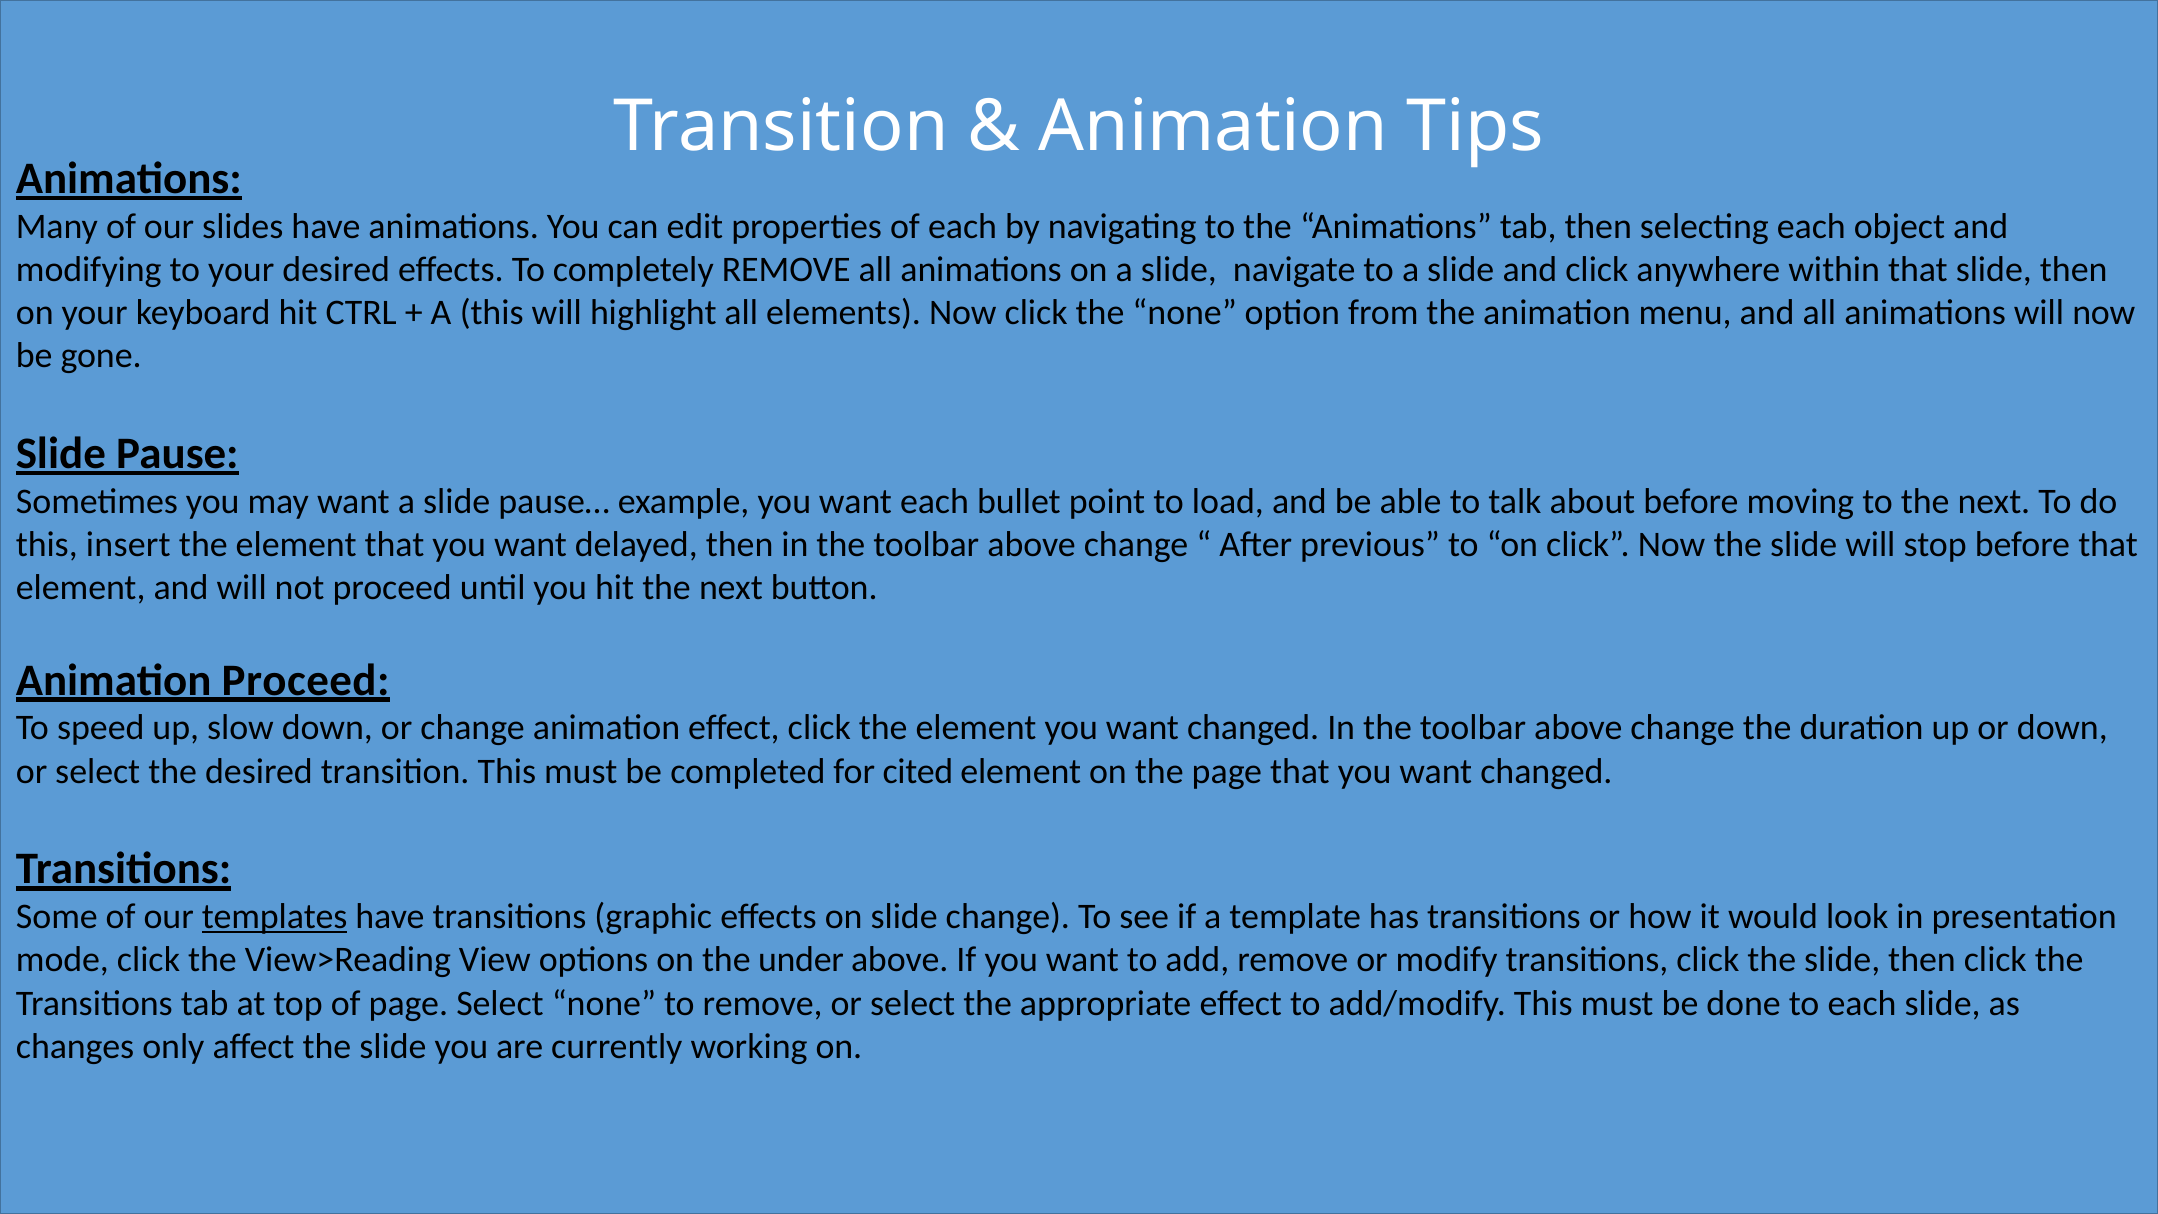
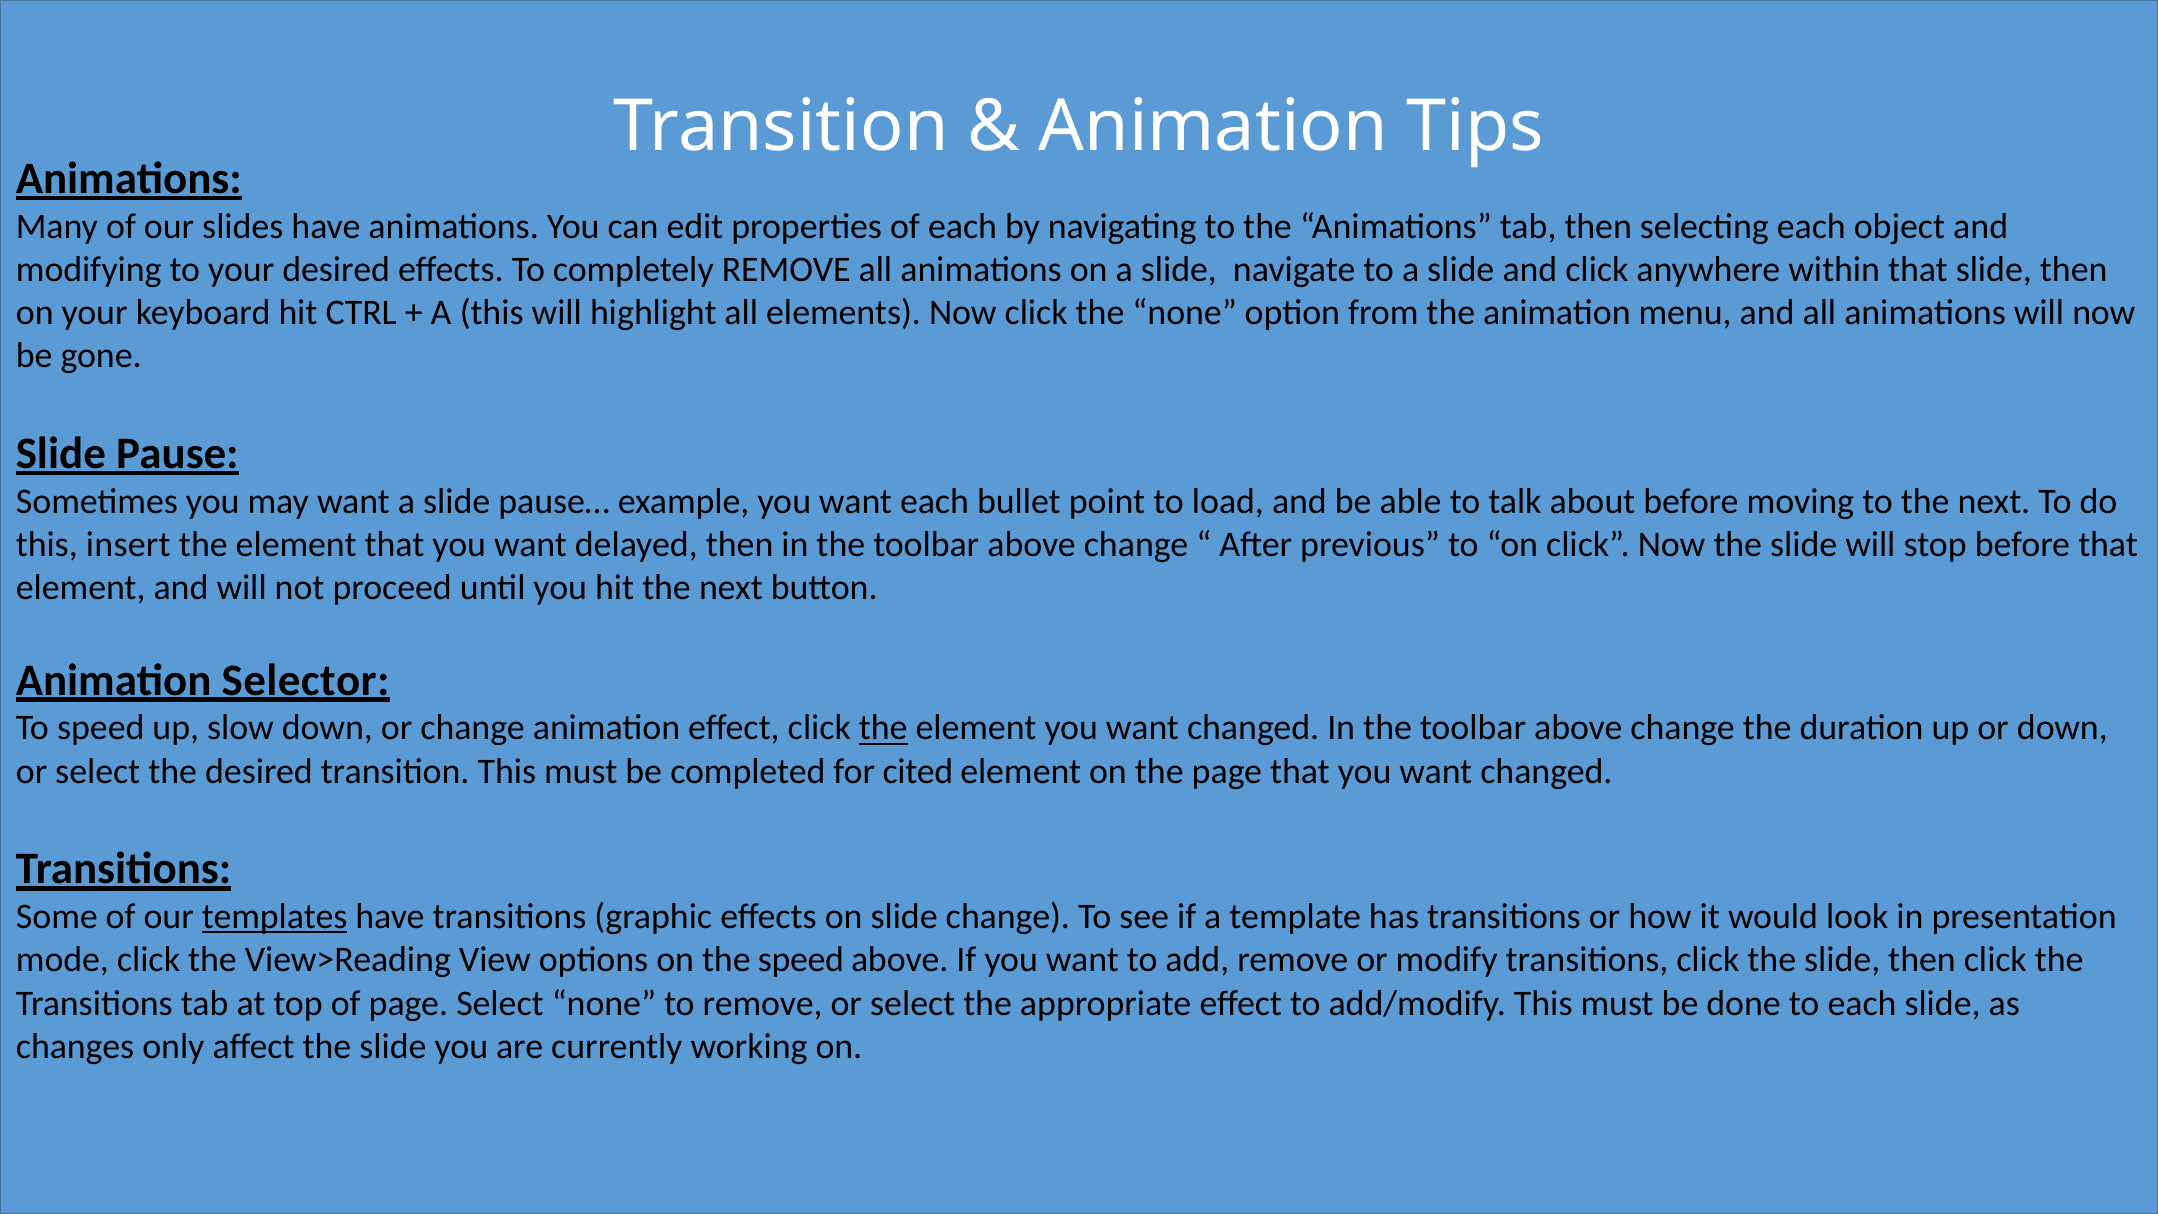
Animation Proceed: Proceed -> Selector
the at (883, 728) underline: none -> present
the under: under -> speed
